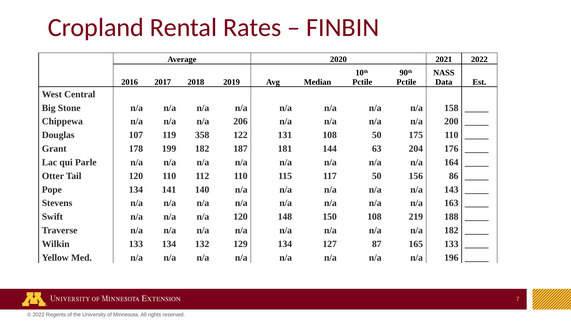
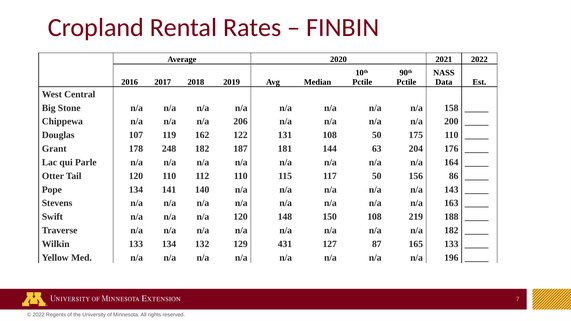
358: 358 -> 162
199: 199 -> 248
129 134: 134 -> 431
